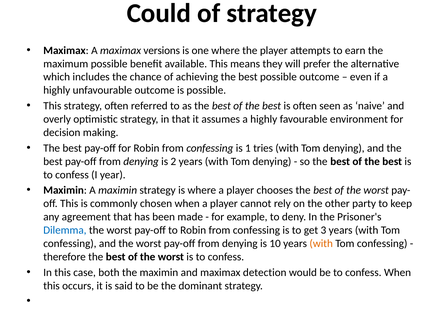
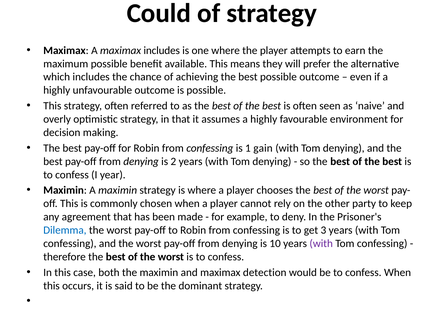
maximax versions: versions -> includes
tries: tries -> gain
with at (321, 243) colour: orange -> purple
